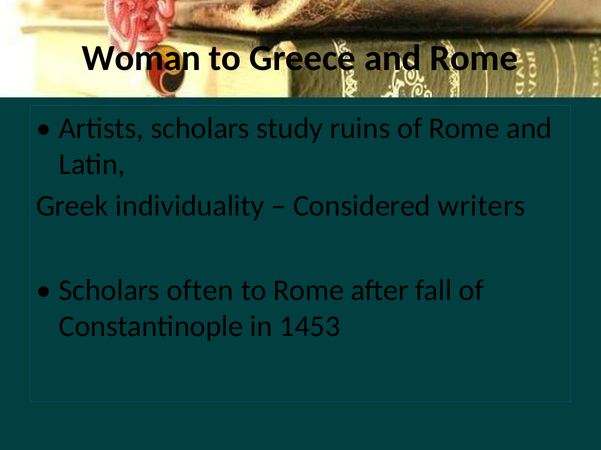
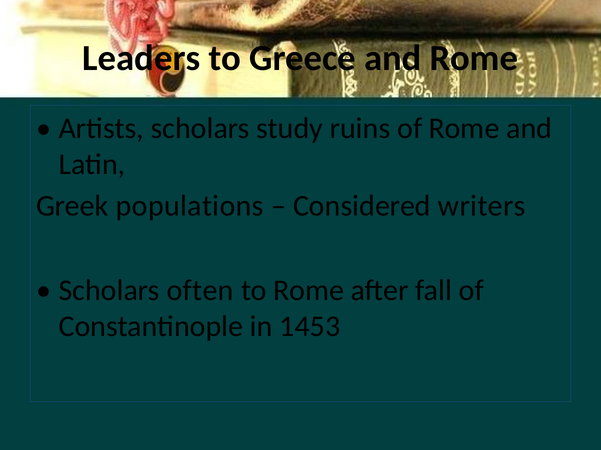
Woman: Woman -> Leaders
individuality: individuality -> populations
